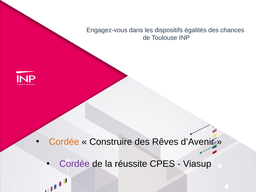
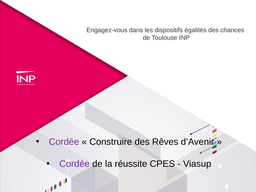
Cordée at (64, 142) colour: orange -> purple
